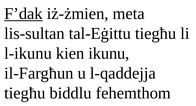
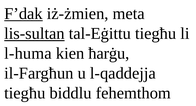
lis-sultan underline: none -> present
l-ikunu: l-ikunu -> l-huma
ikunu: ikunu -> ħarġu
